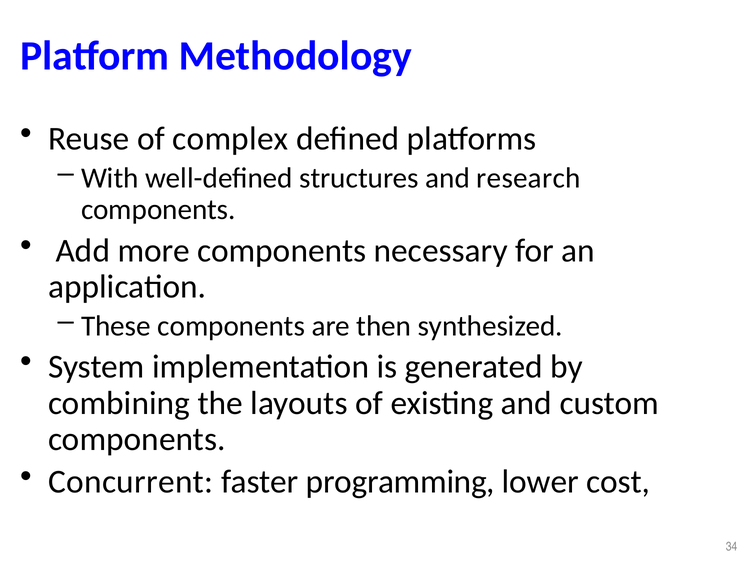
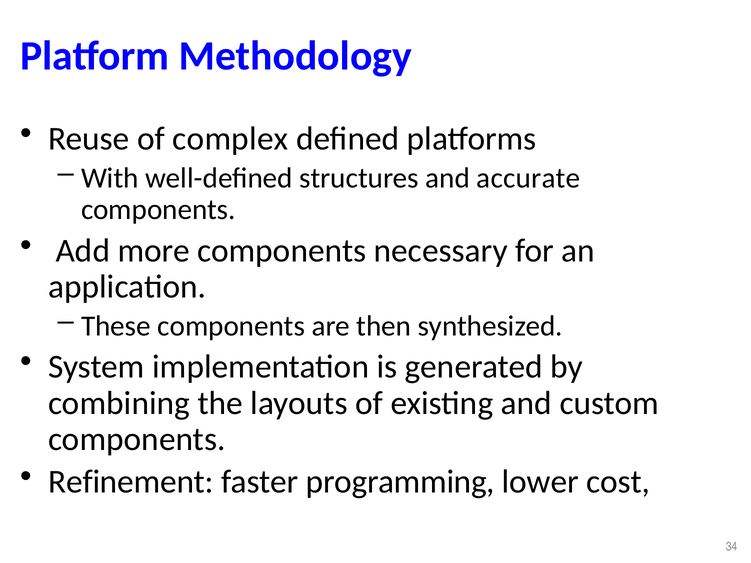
research: research -> accurate
Concurrent: Concurrent -> Refinement
